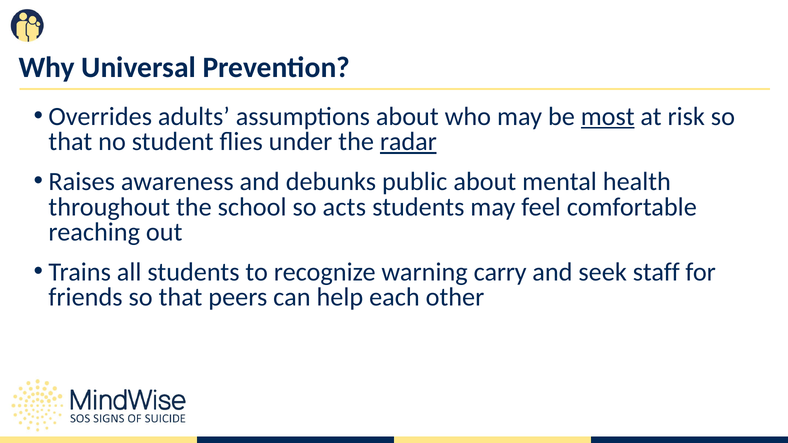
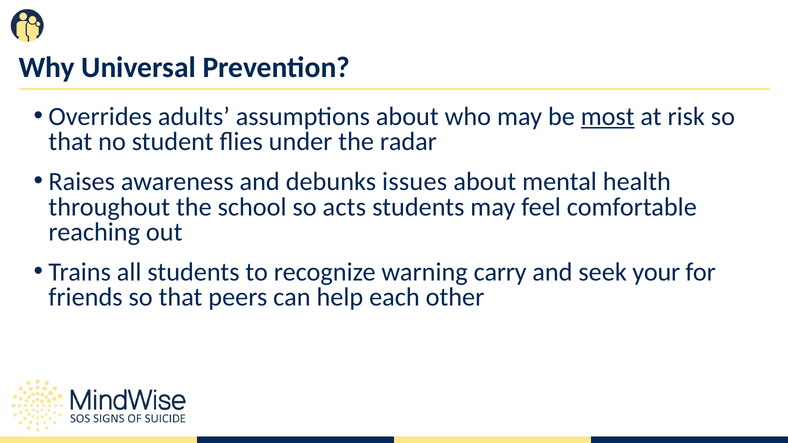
radar underline: present -> none
public: public -> issues
staff: staff -> your
